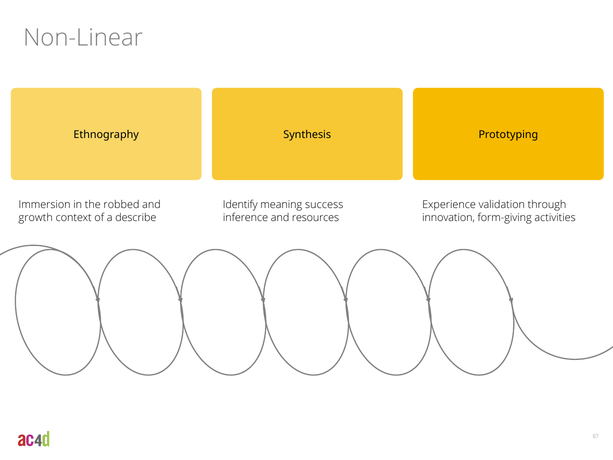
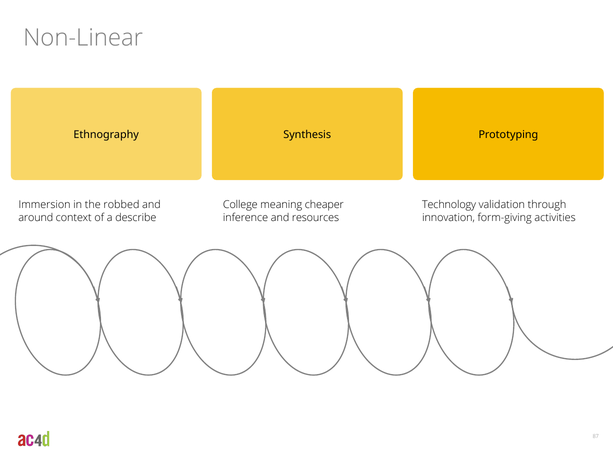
Identify: Identify -> College
success: success -> cheaper
Experience: Experience -> Technology
growth: growth -> around
